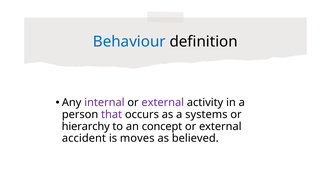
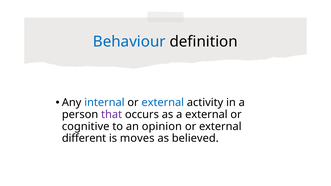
internal colour: purple -> blue
external at (163, 103) colour: purple -> blue
a systems: systems -> external
hierarchy: hierarchy -> cognitive
concept: concept -> opinion
accident: accident -> different
